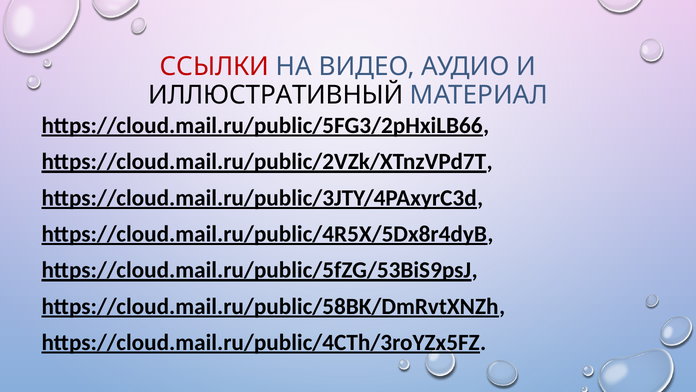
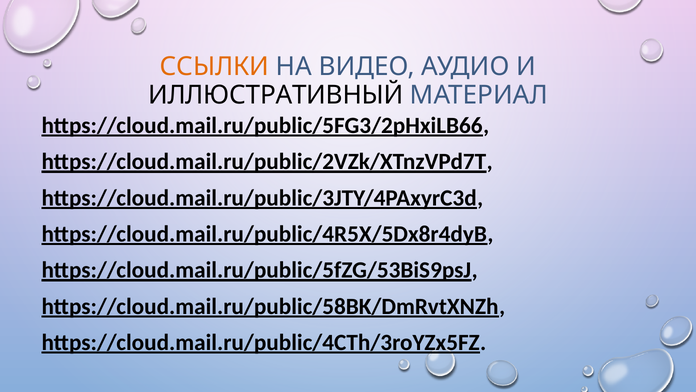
ССЫЛКИ colour: red -> orange
